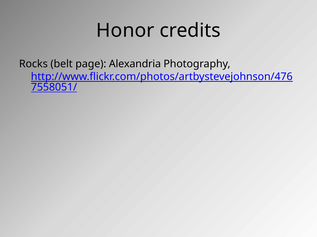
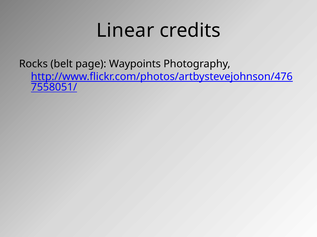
Honor: Honor -> Linear
Alexandria: Alexandria -> Waypoints
